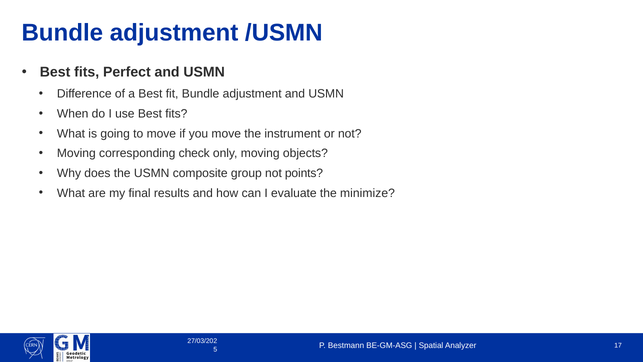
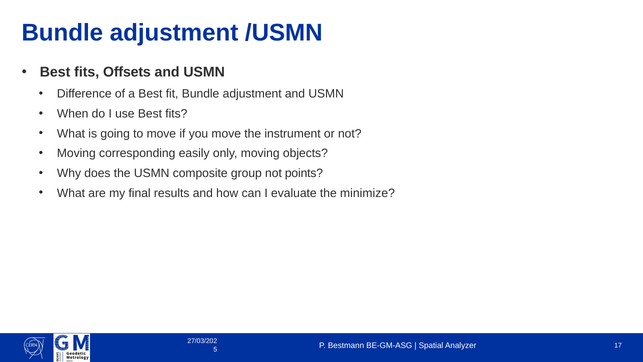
Perfect: Perfect -> Offsets
check: check -> easily
